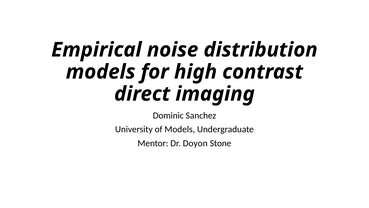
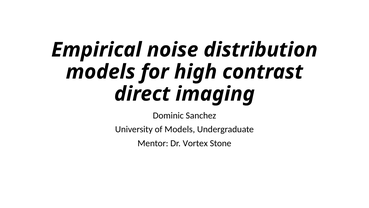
Doyon: Doyon -> Vortex
